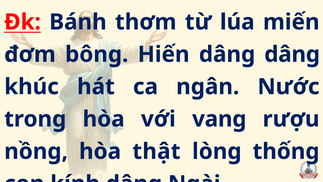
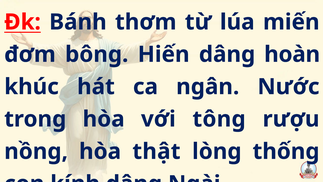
dâng dâng: dâng -> hoàn
vang: vang -> tông
